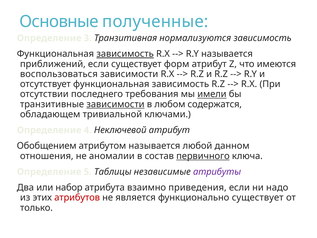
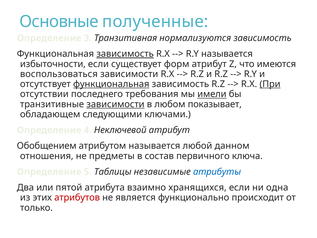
приближений: приближений -> избыточности
функциональная at (111, 84) underline: none -> present
При underline: none -> present
содержатся: содержатся -> показывает
тривиальной: тривиальной -> следующими
аномалии: аномалии -> предметы
первичного underline: present -> none
атрибуты colour: purple -> blue
набор: набор -> пятой
приведения: приведения -> хранящихся
надо: надо -> одна
функционально существует: существует -> происходит
